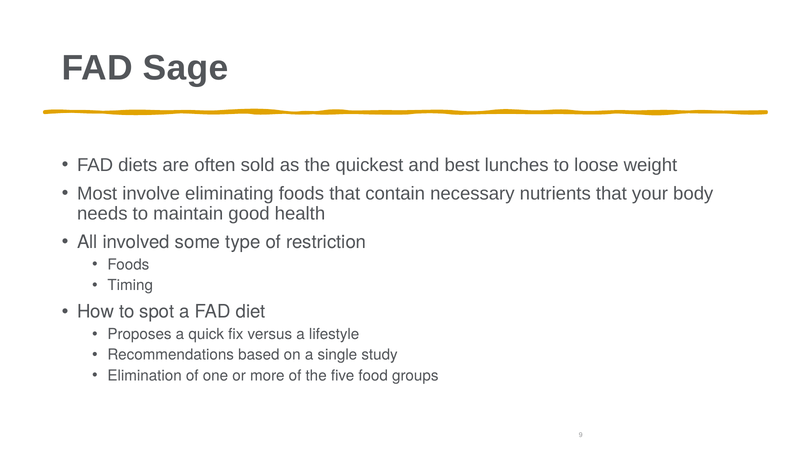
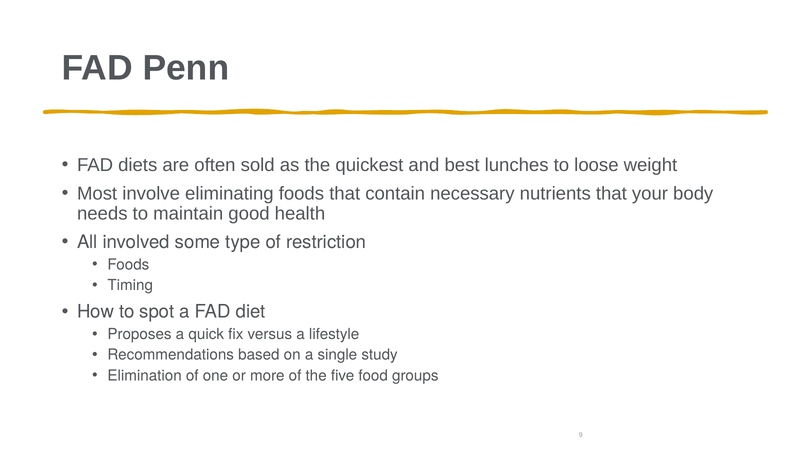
Sage: Sage -> Penn
